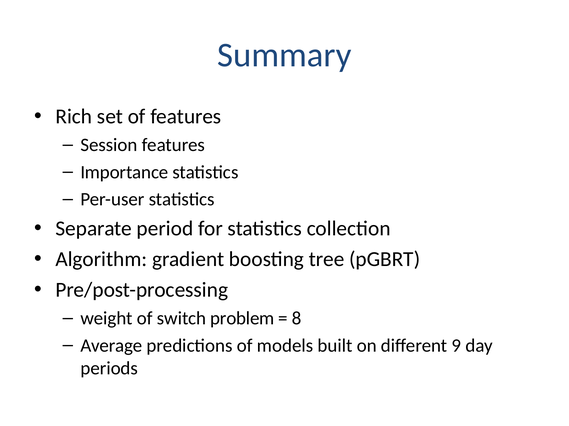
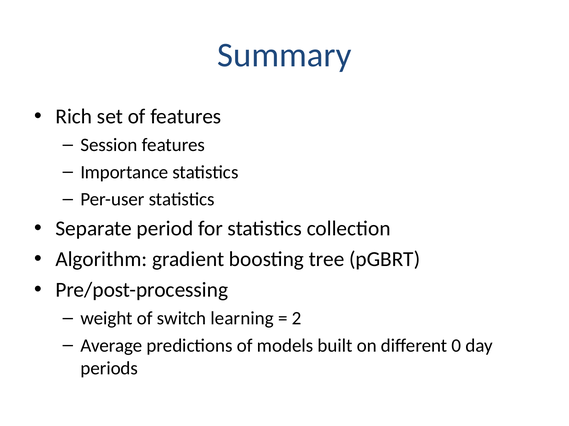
problem: problem -> learning
8: 8 -> 2
9: 9 -> 0
